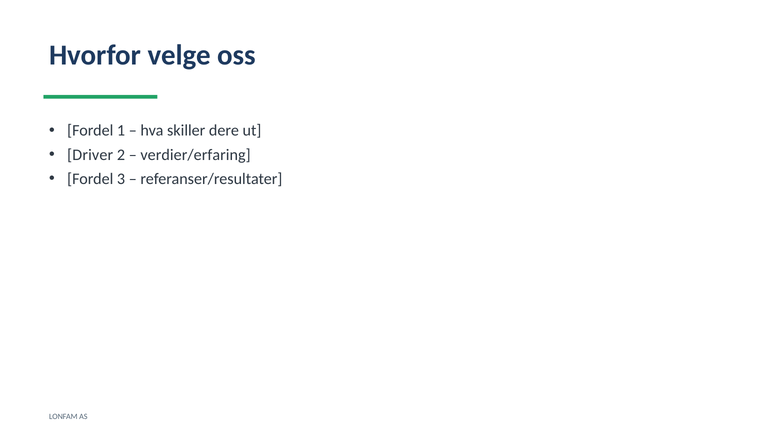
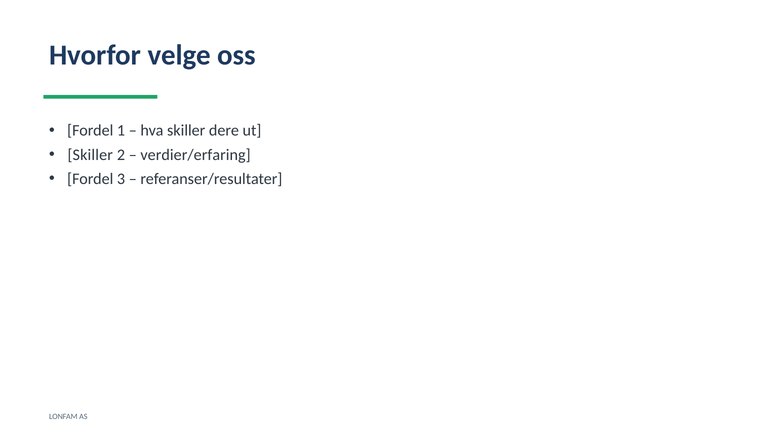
Driver at (90, 155): Driver -> Skiller
